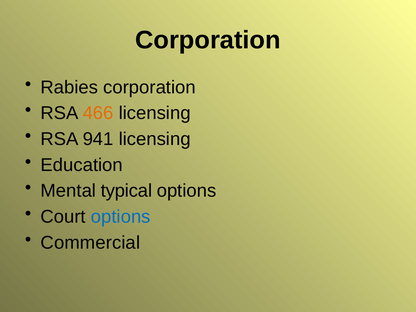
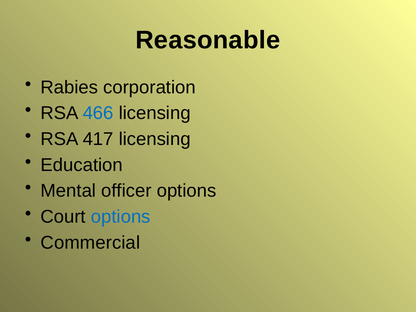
Corporation at (208, 40): Corporation -> Reasonable
466 colour: orange -> blue
941: 941 -> 417
typical: typical -> officer
